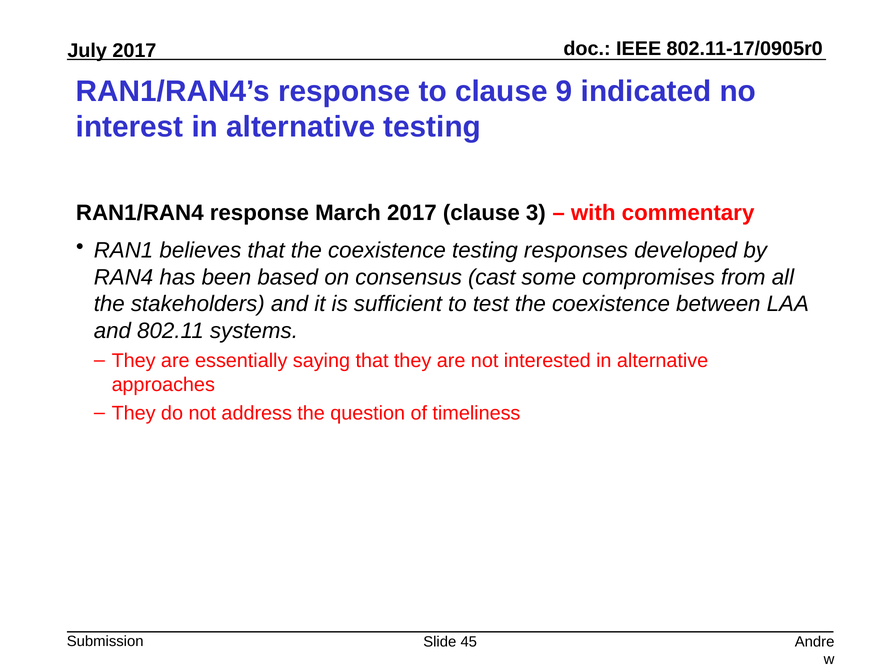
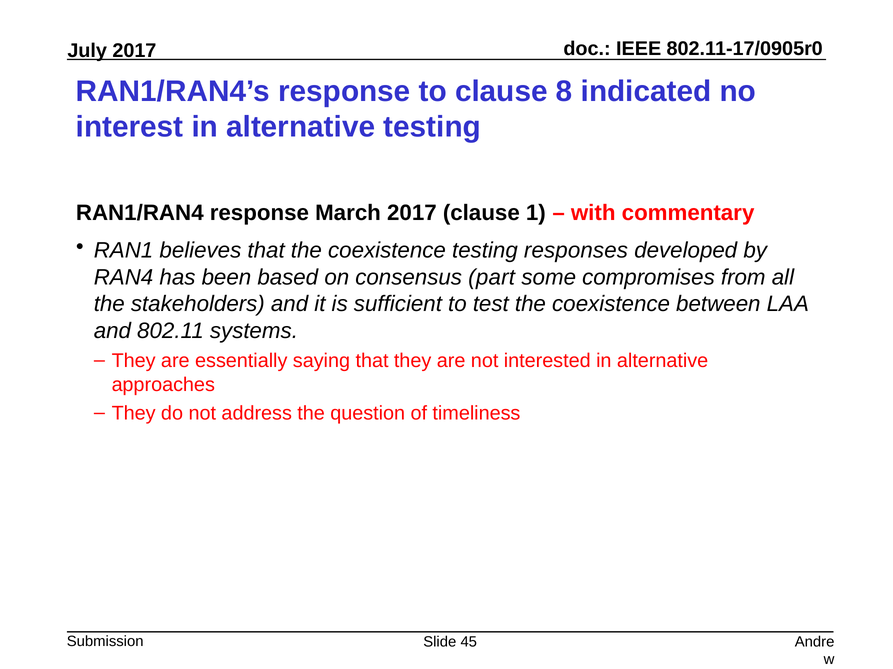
9: 9 -> 8
3: 3 -> 1
cast: cast -> part
